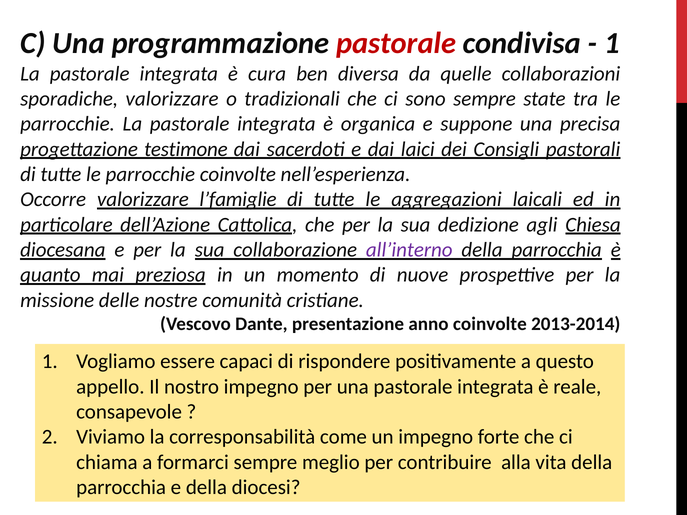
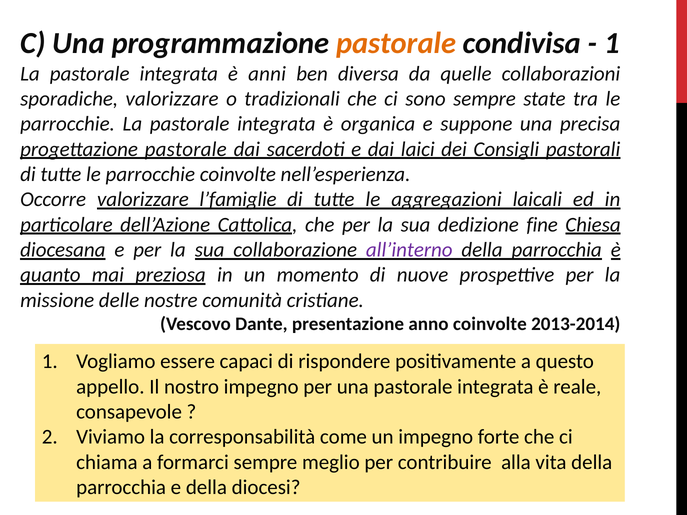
pastorale at (396, 43) colour: red -> orange
cura: cura -> anni
progettazione testimone: testimone -> pastorale
agli: agli -> fine
